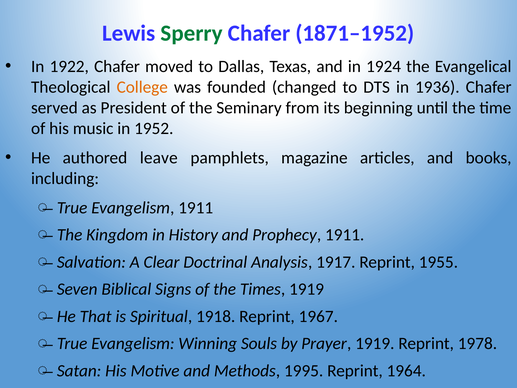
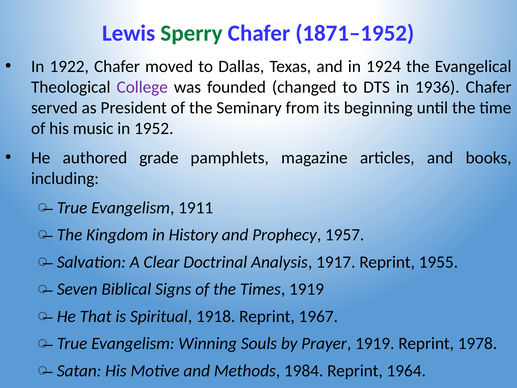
College colour: orange -> purple
leave: leave -> grade
Prophecy 1911: 1911 -> 1957
1995: 1995 -> 1984
